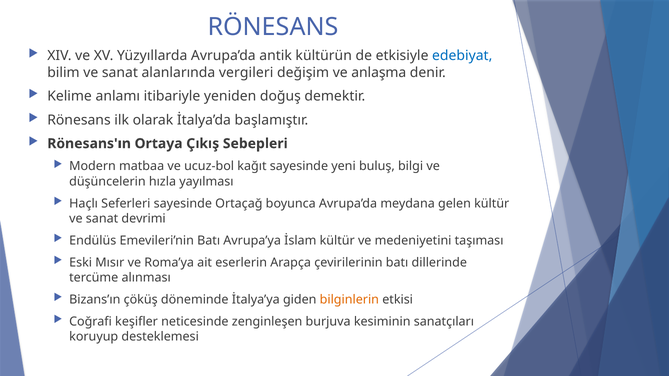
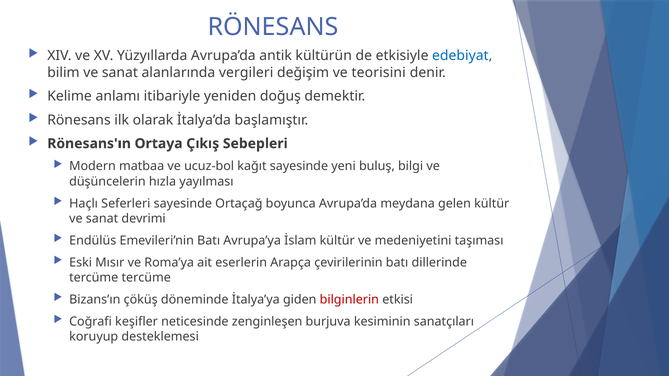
anlaşma: anlaşma -> teorisini
tercüme alınması: alınması -> tercüme
bilginlerin colour: orange -> red
